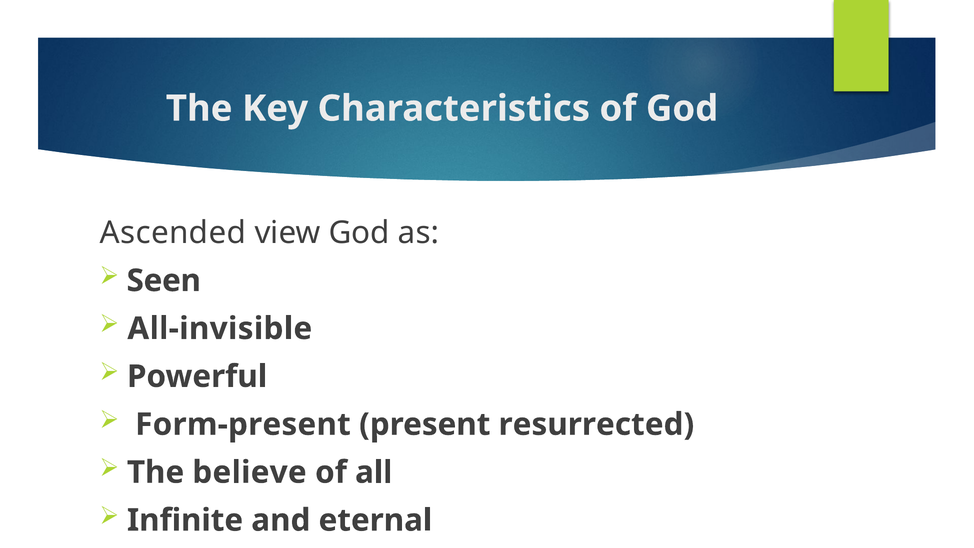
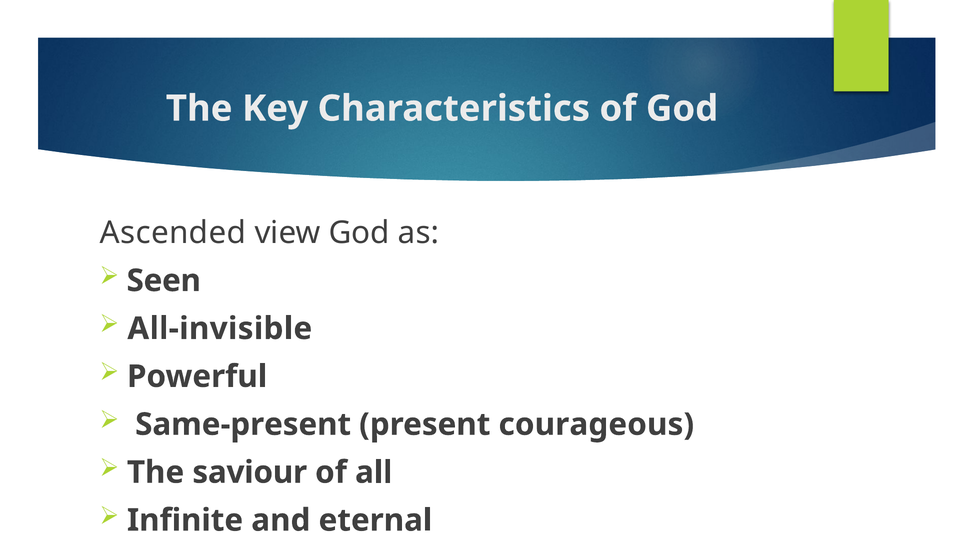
Form-present: Form-present -> Same-present
resurrected: resurrected -> courageous
believe: believe -> saviour
